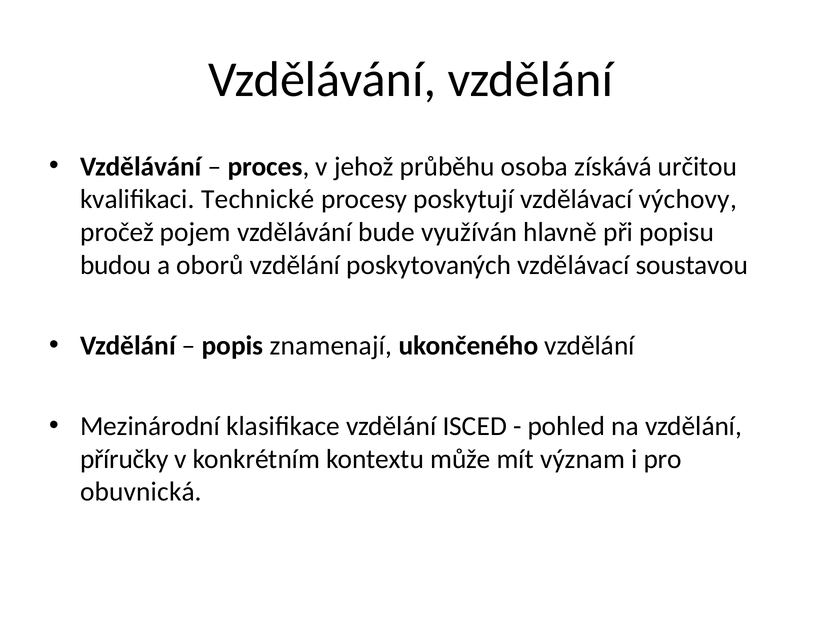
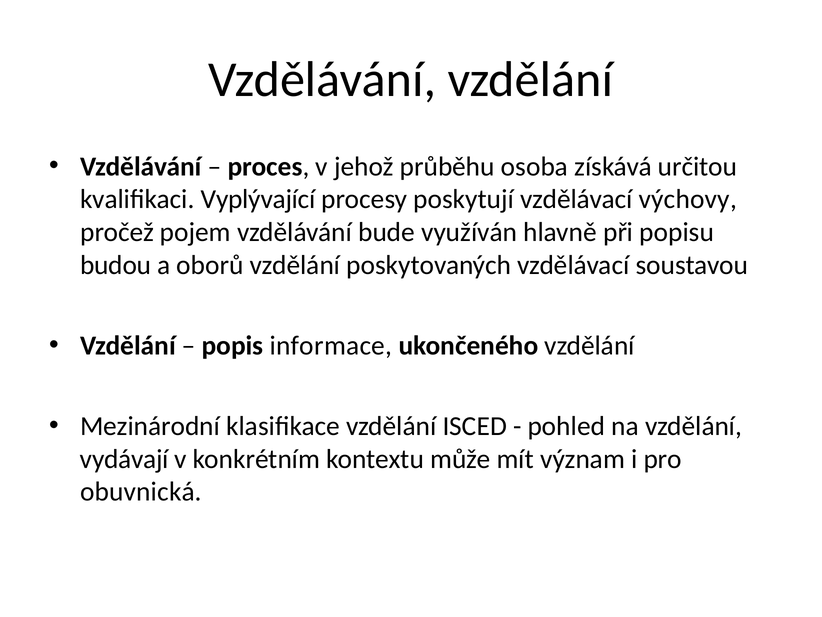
Technické: Technické -> Vyplývající
znamenají: znamenají -> informace
příručky: příručky -> vydávají
